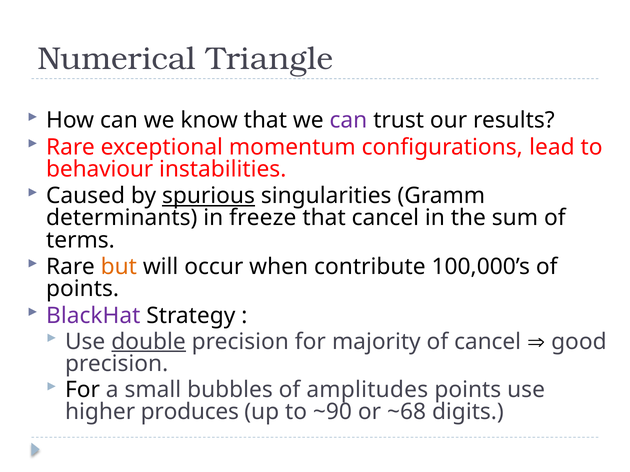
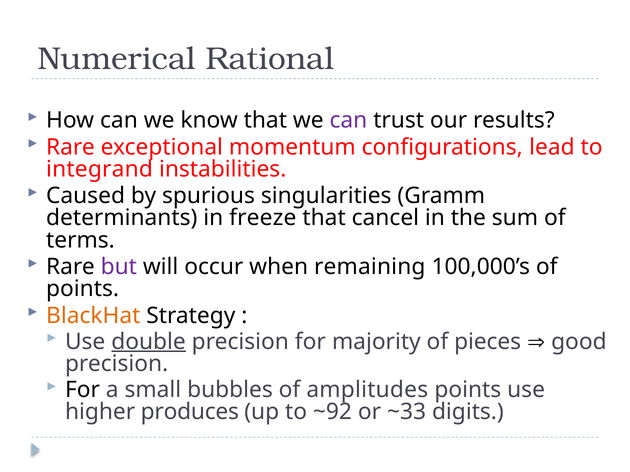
Triangle: Triangle -> Rational
behaviour: behaviour -> integrand
spurious underline: present -> none
but colour: orange -> purple
contribute: contribute -> remaining
BlackHat colour: purple -> orange
of cancel: cancel -> pieces
~90: ~90 -> ~92
~68: ~68 -> ~33
